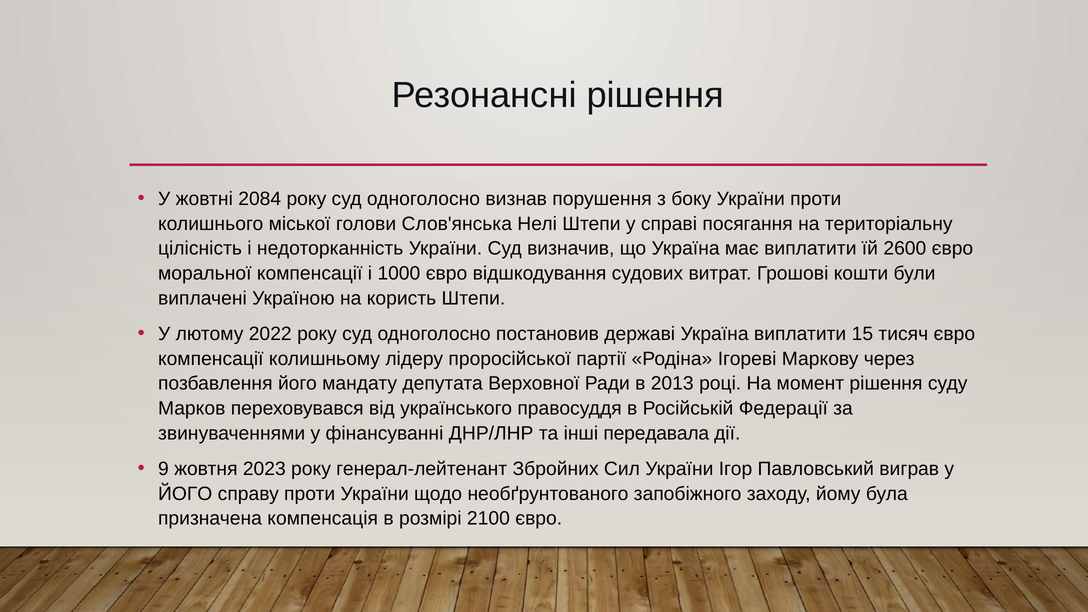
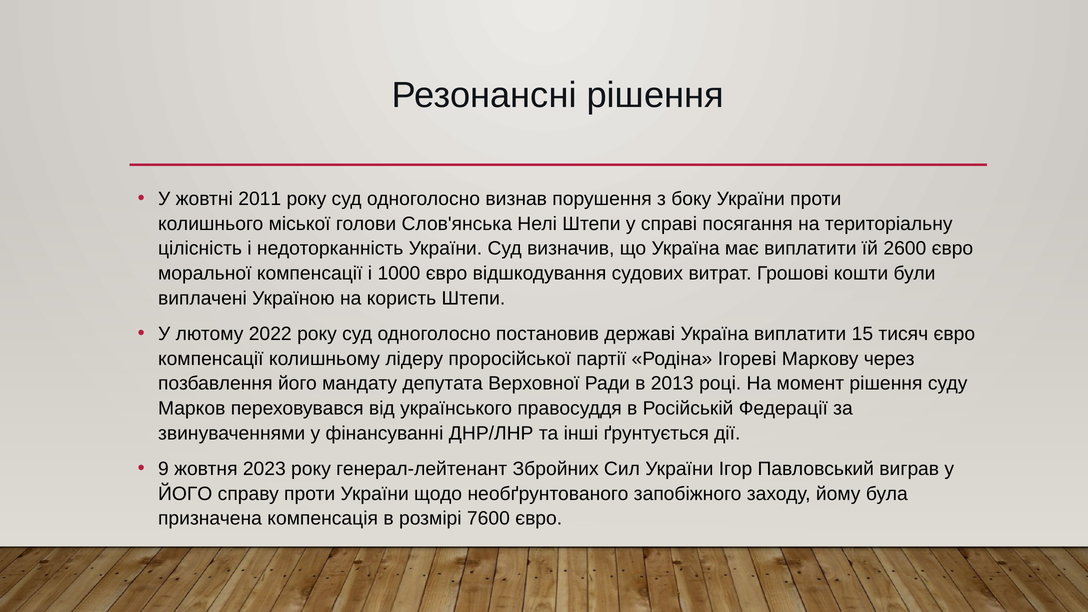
2084: 2084 -> 2011
передавала: передавала -> ґрунтується
2100: 2100 -> 7600
